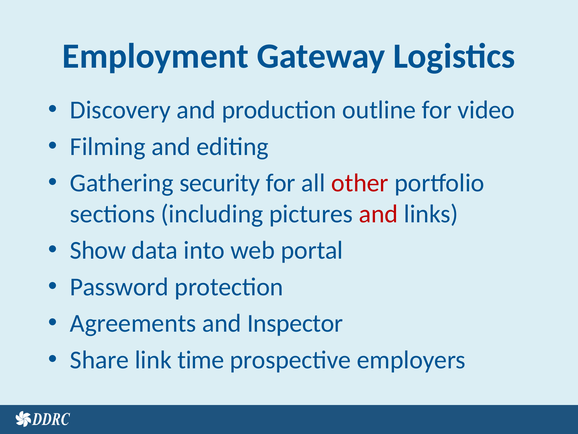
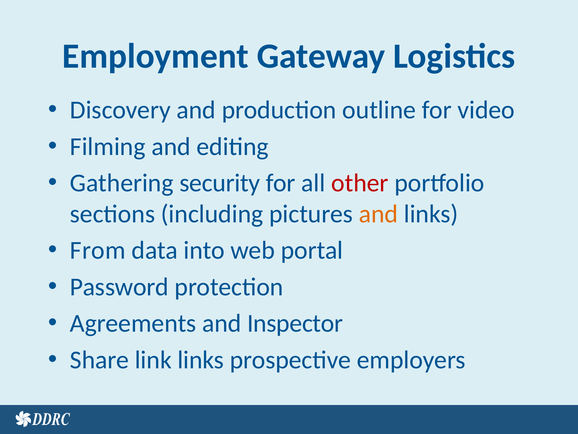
and at (378, 214) colour: red -> orange
Show: Show -> From
link time: time -> links
